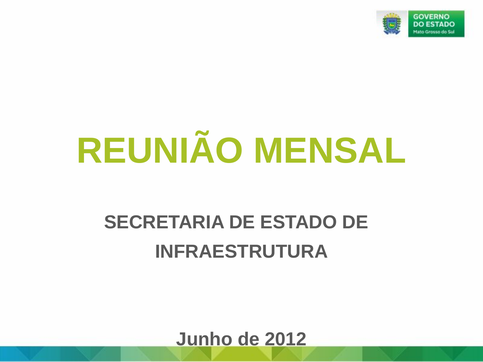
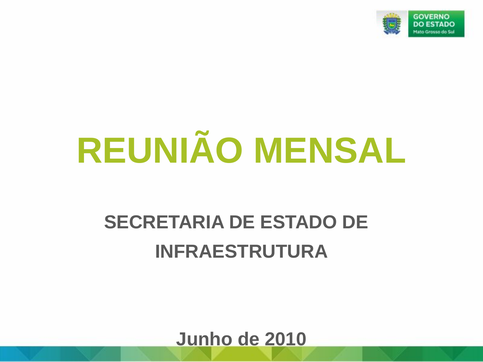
2012: 2012 -> 2010
